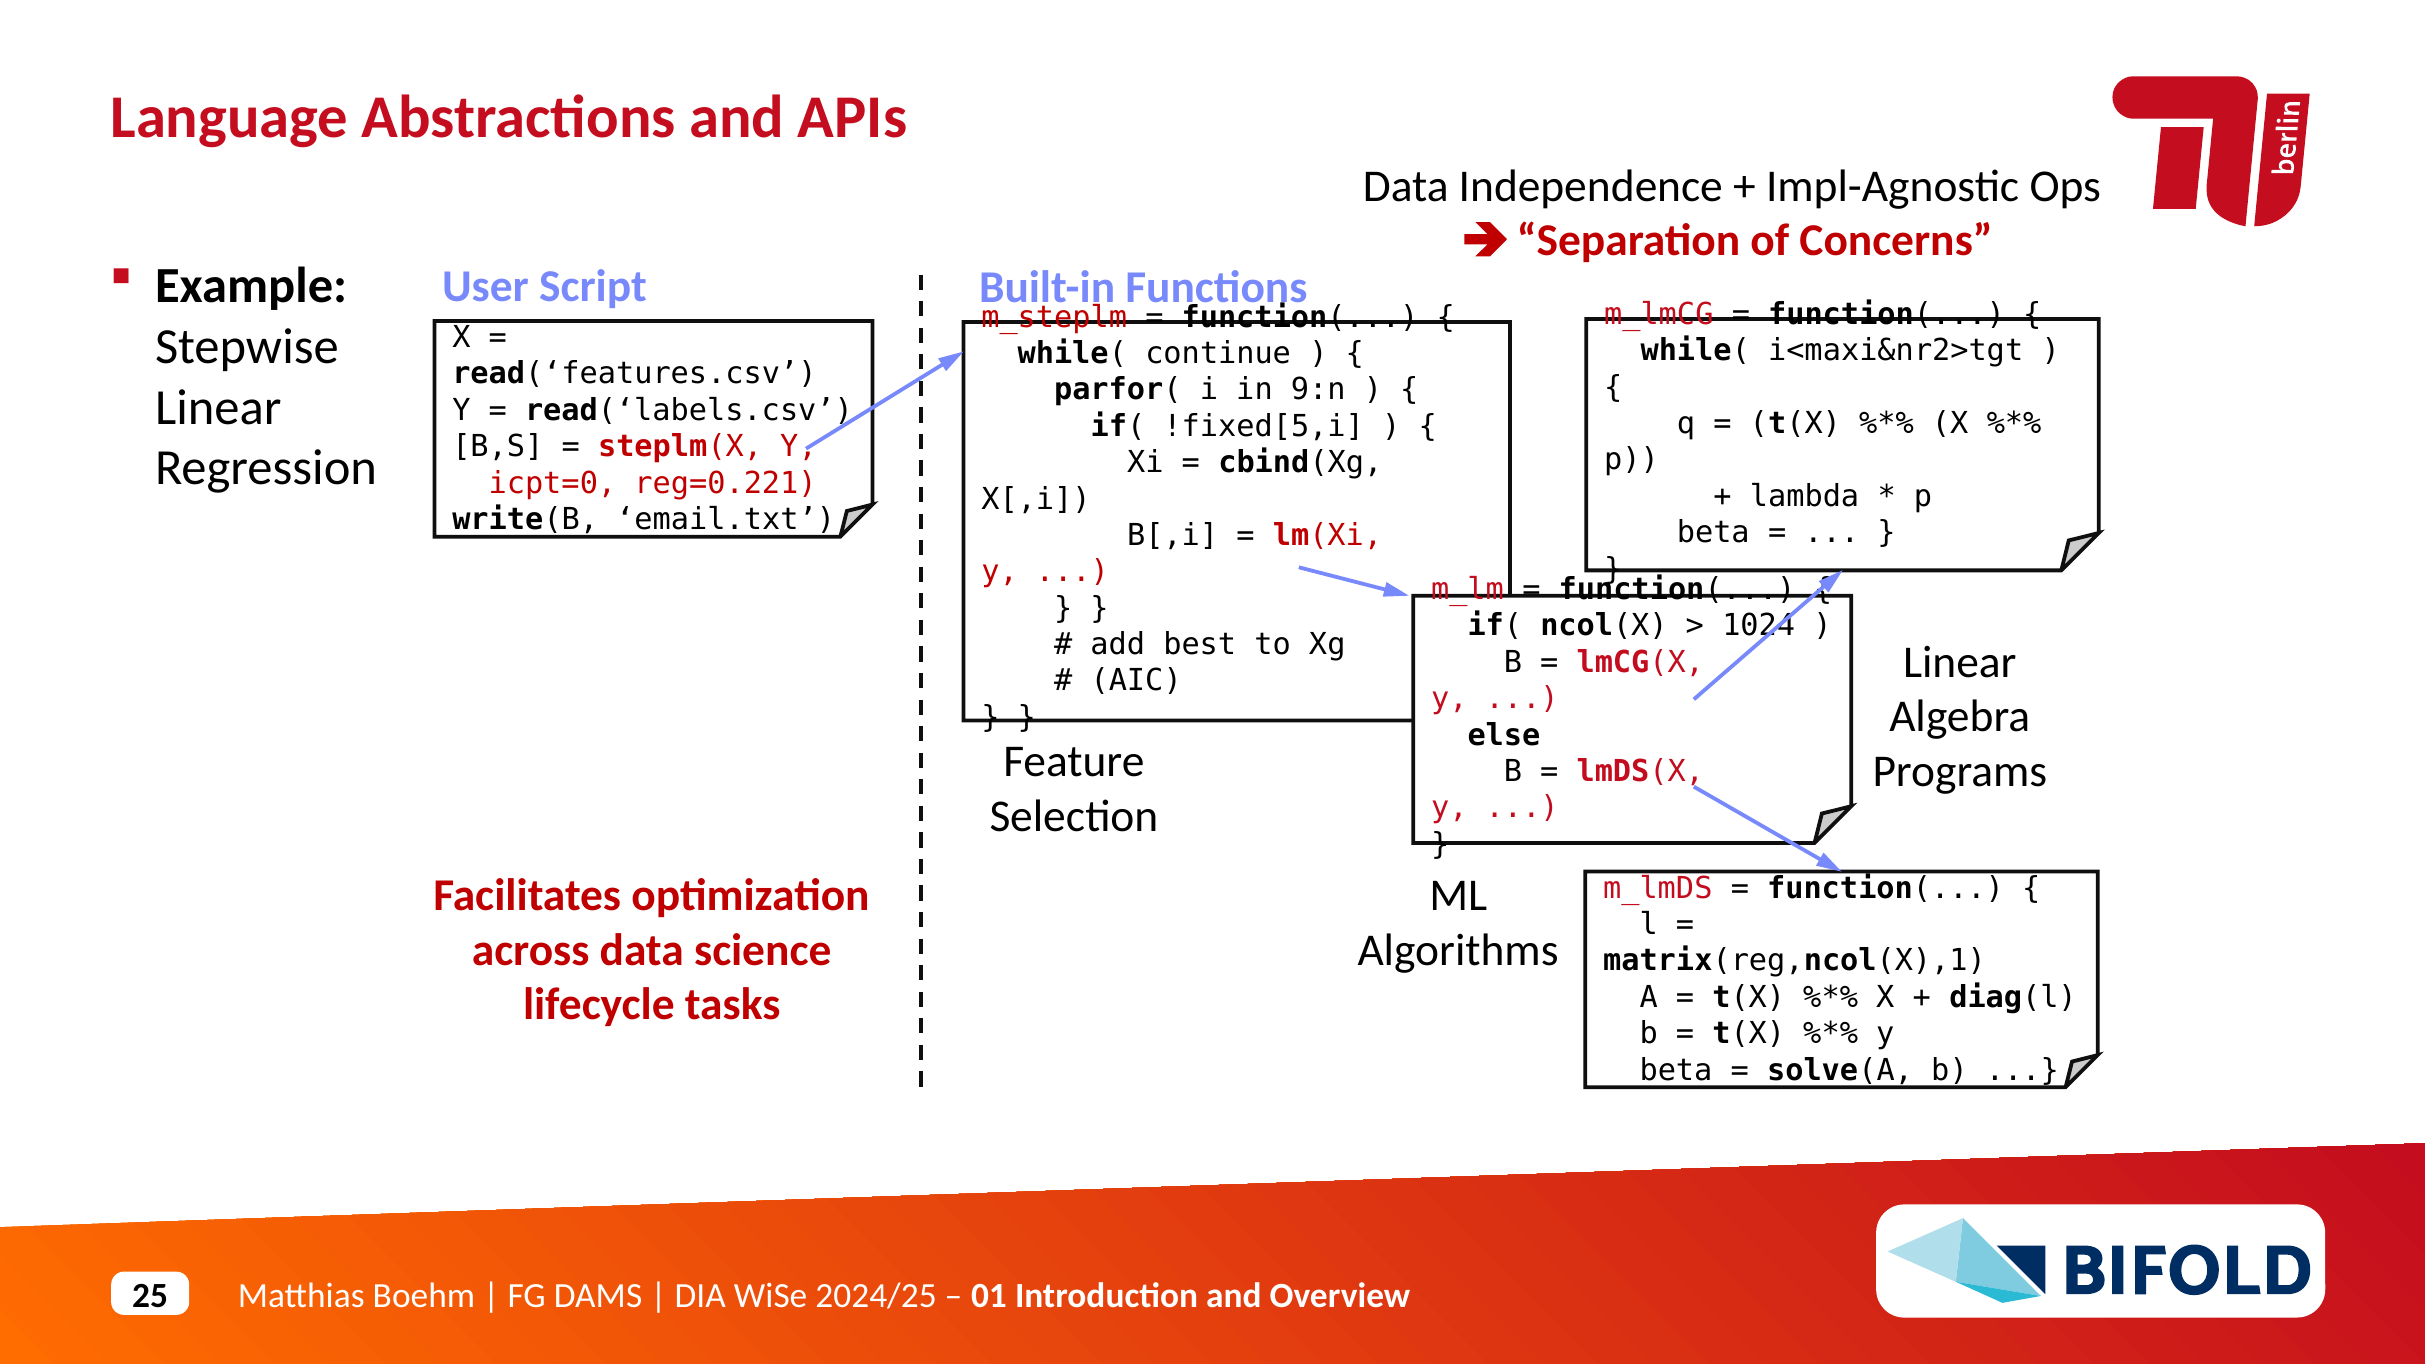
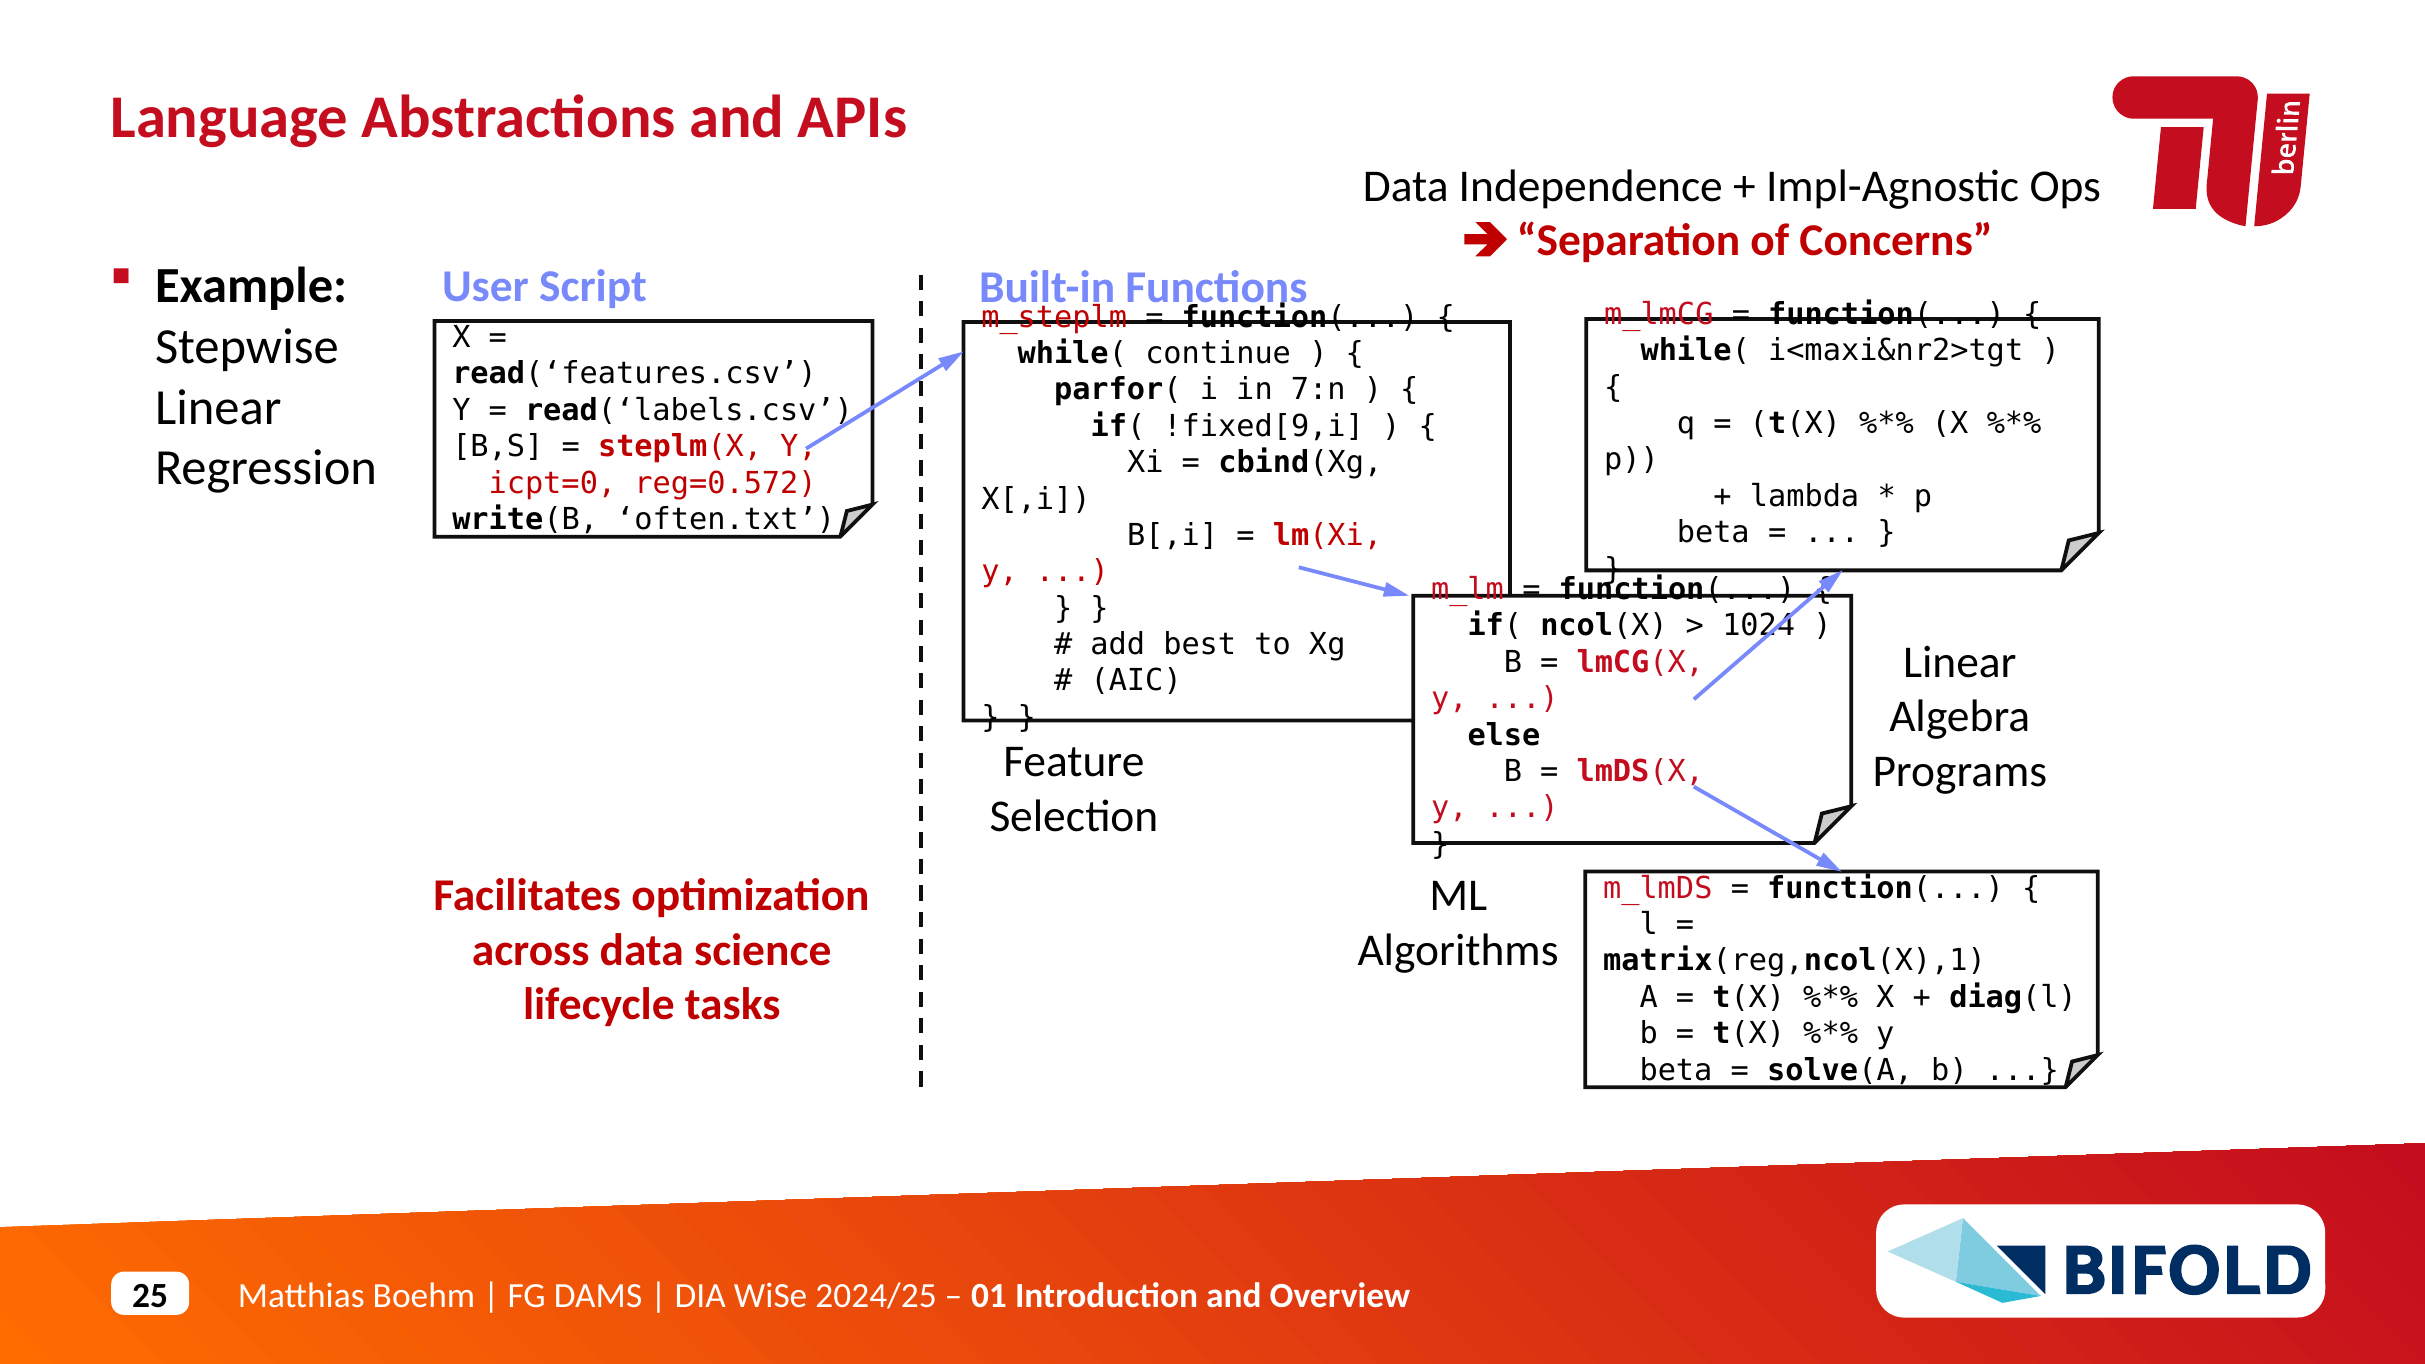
9:n: 9:n -> 7:n
!fixed[5,i: !fixed[5,i -> !fixed[9,i
reg=0.221: reg=0.221 -> reg=0.572
email.txt: email.txt -> often.txt
